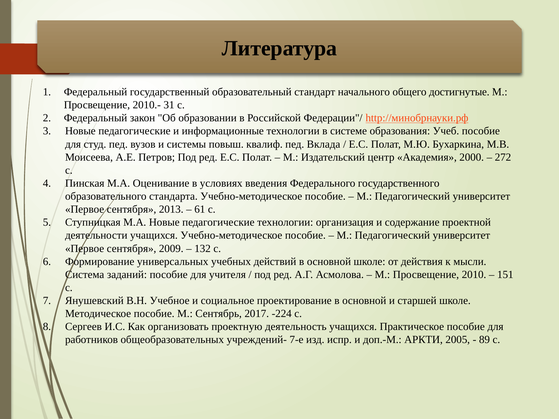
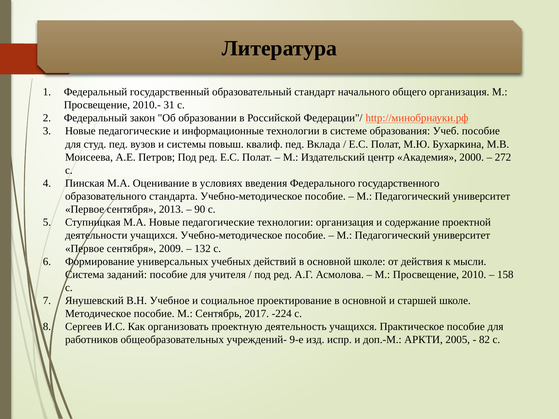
общего достигнутые: достигнутые -> организация
61: 61 -> 90
151: 151 -> 158
7-е: 7-е -> 9-е
89: 89 -> 82
